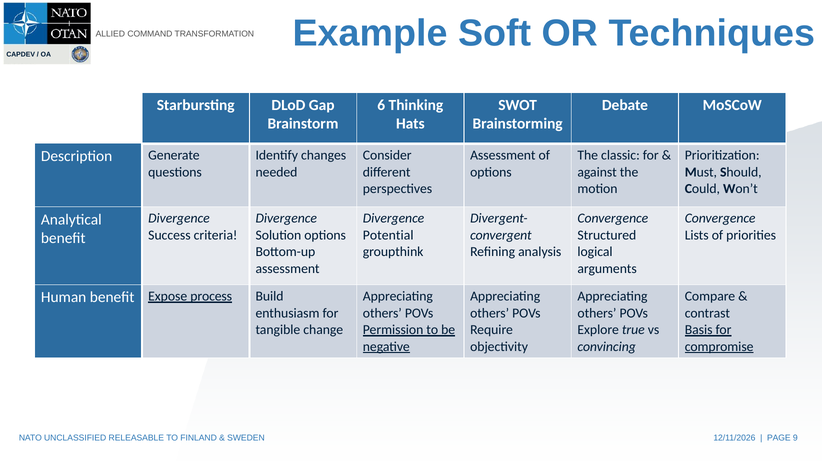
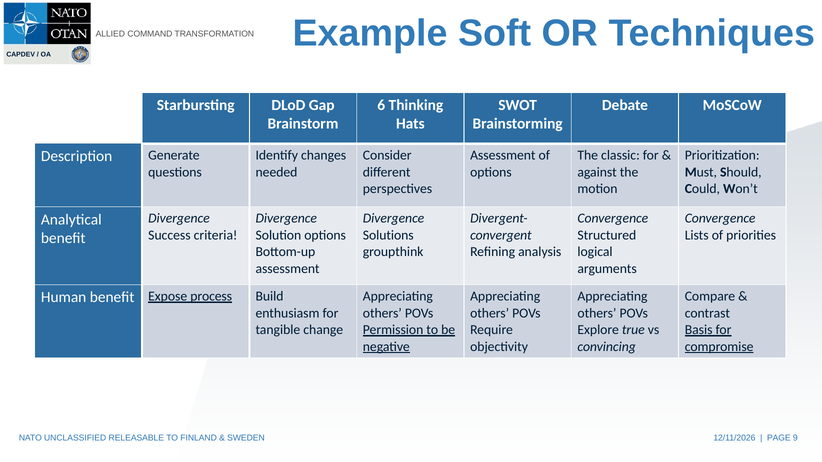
Potential: Potential -> Solutions
